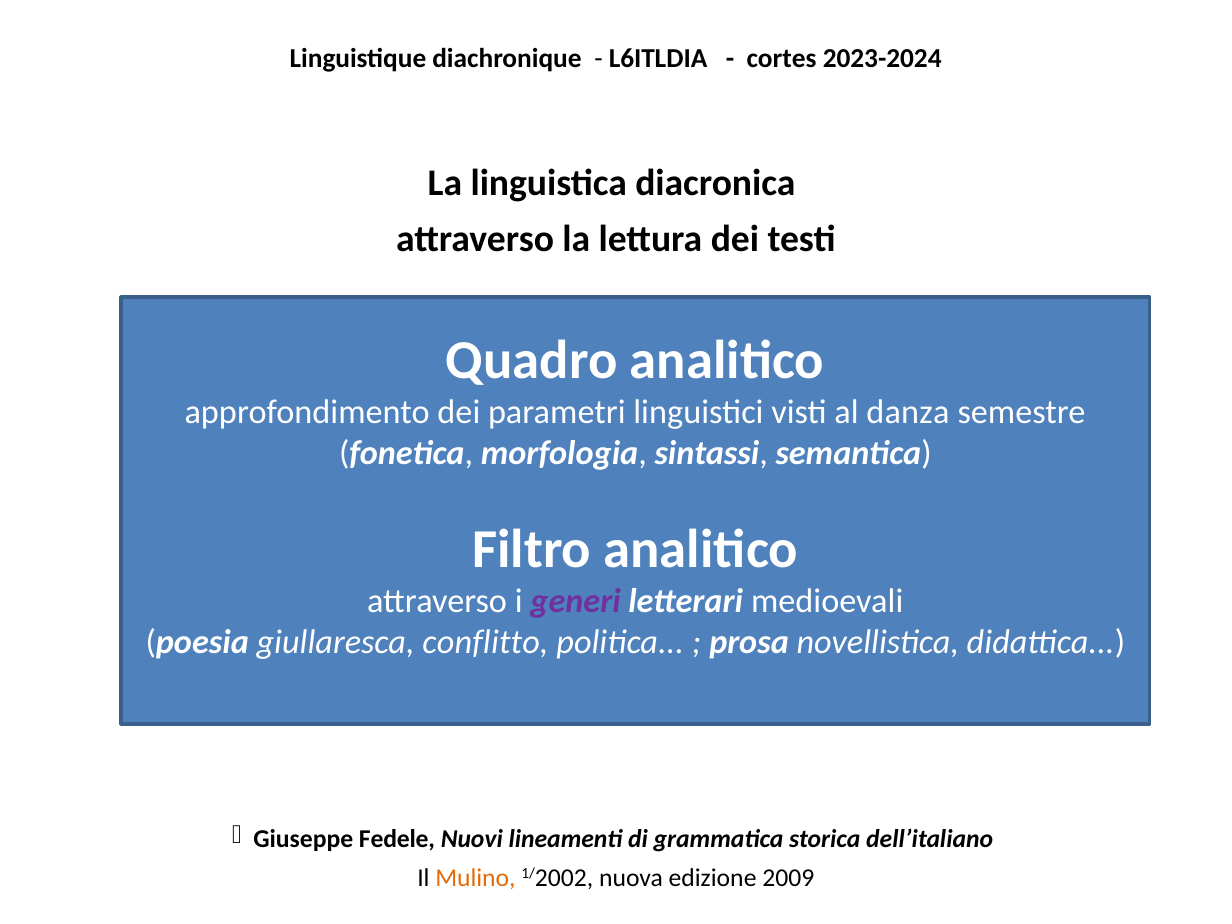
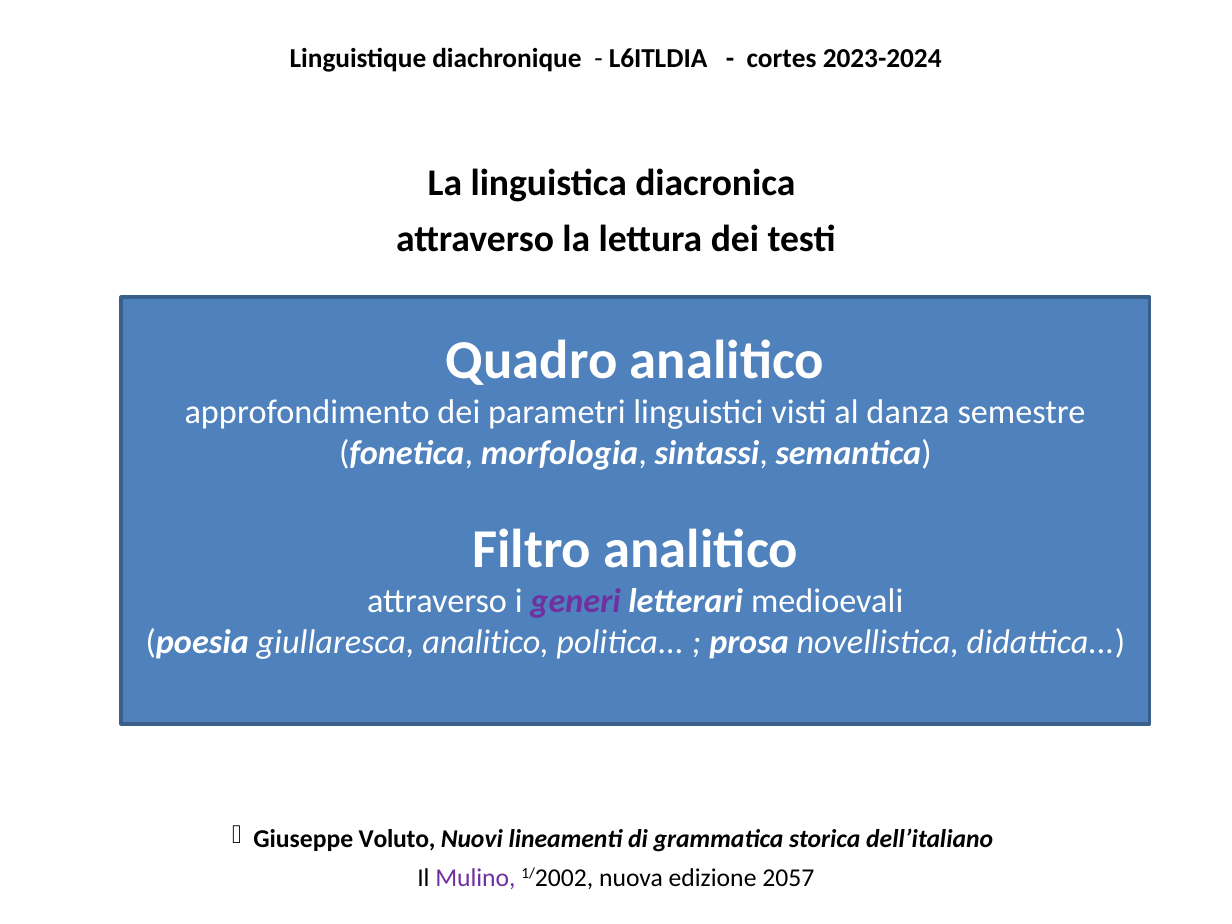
giullaresca conflitto: conflitto -> analitico
Fedele: Fedele -> Voluto
Mulino colour: orange -> purple
2009: 2009 -> 2057
